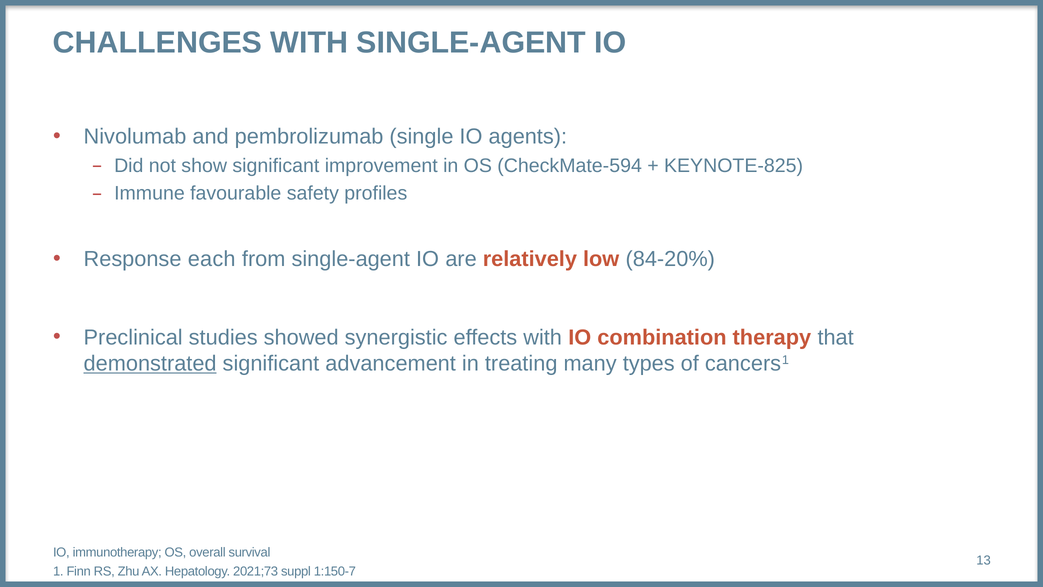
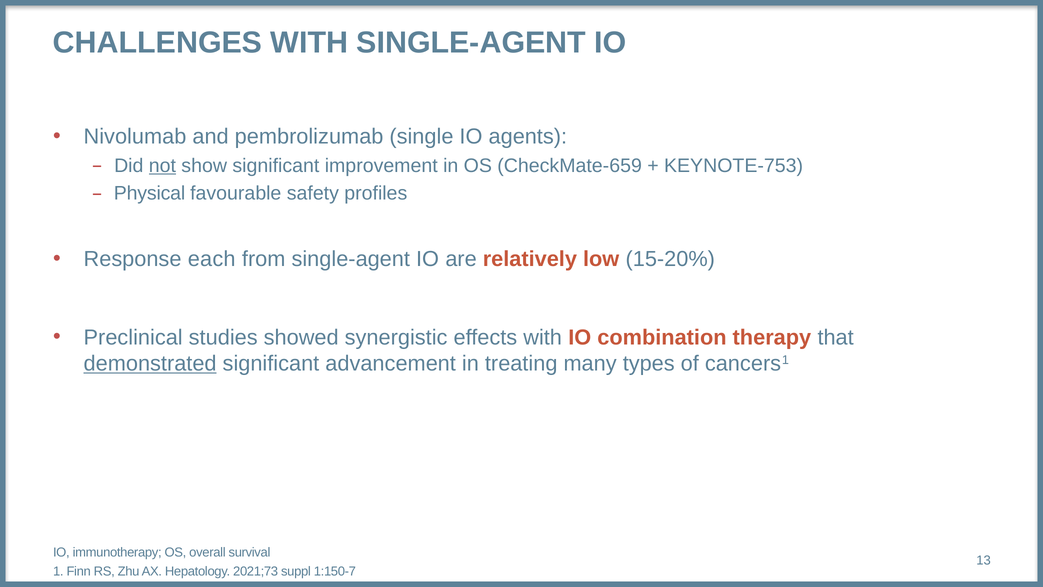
not underline: none -> present
CheckMate-594: CheckMate-594 -> CheckMate-659
KEYNOTE-825: KEYNOTE-825 -> KEYNOTE-753
Immune: Immune -> Physical
84-20%: 84-20% -> 15-20%
